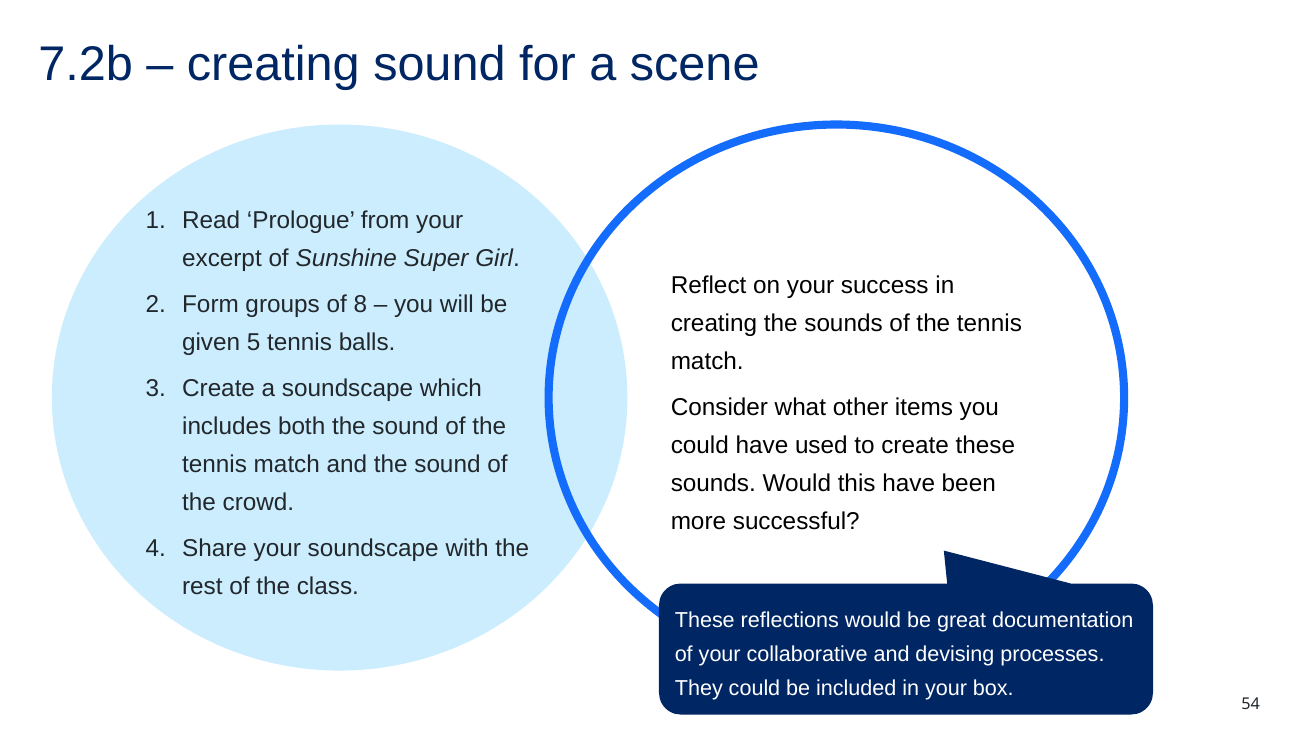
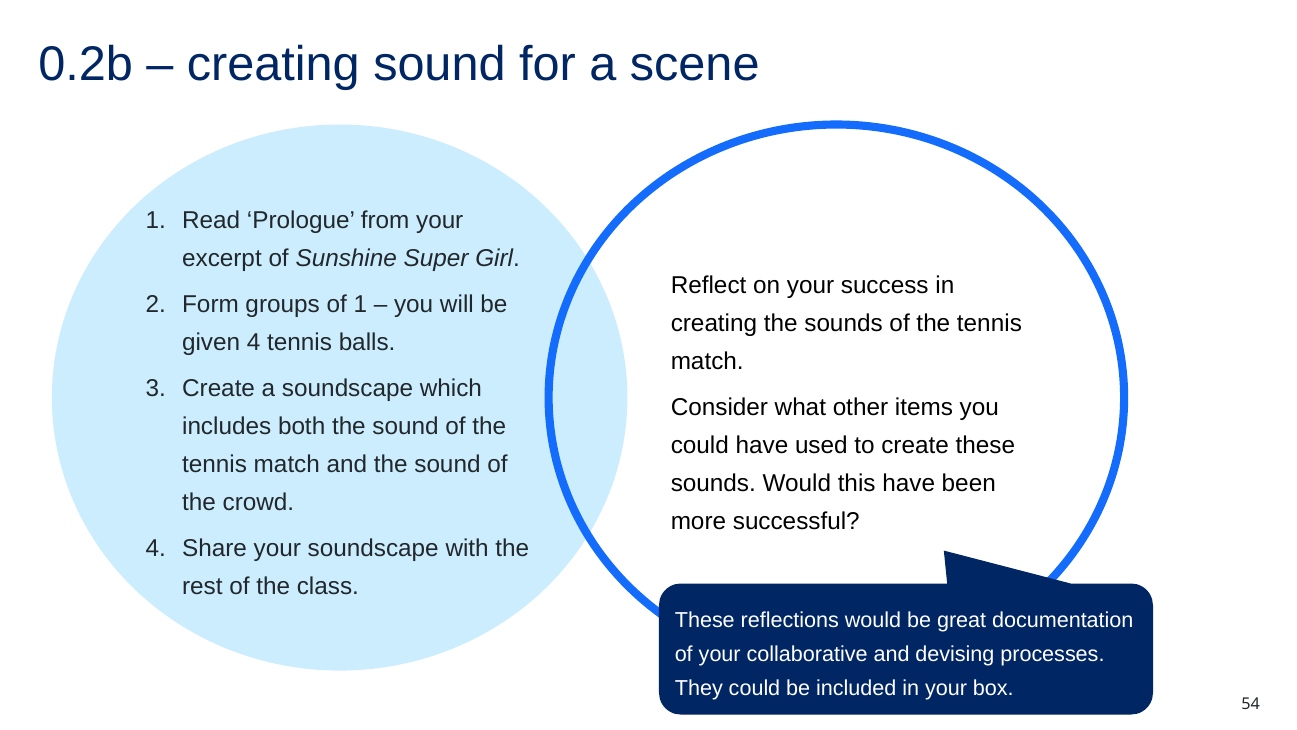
7.2b: 7.2b -> 0.2b
of 8: 8 -> 1
given 5: 5 -> 4
